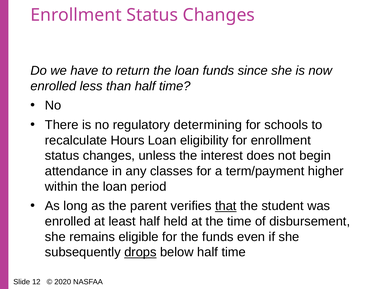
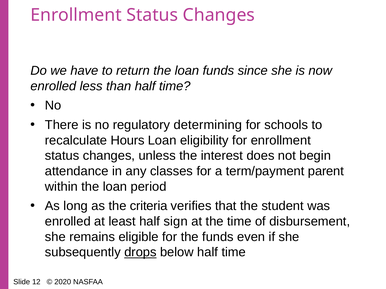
higher: higher -> parent
parent: parent -> criteria
that underline: present -> none
held: held -> sign
